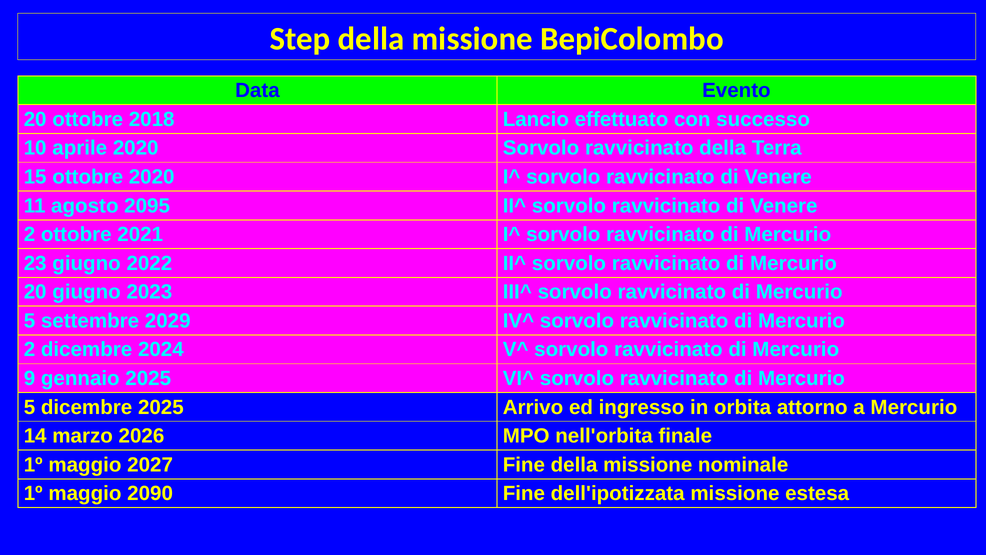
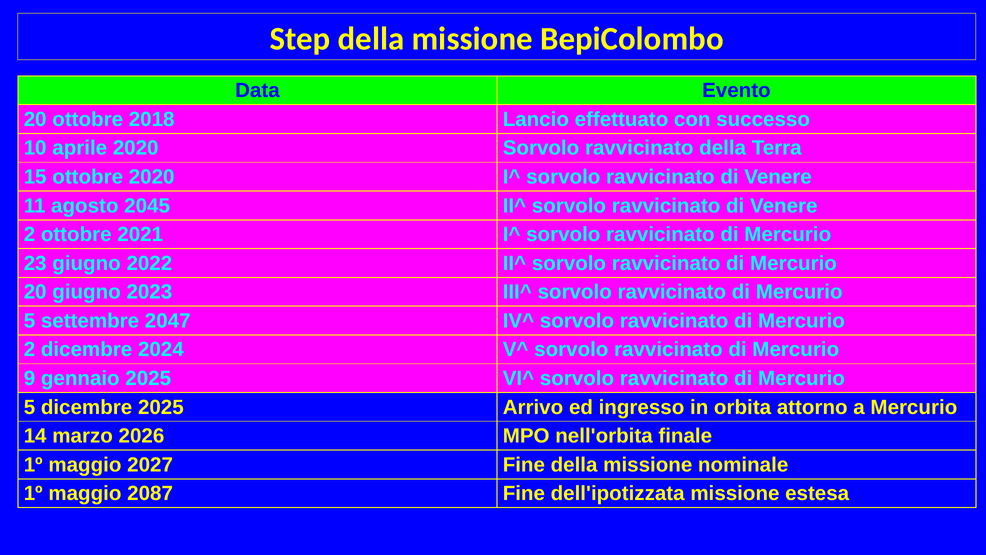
2095: 2095 -> 2045
2029: 2029 -> 2047
2090: 2090 -> 2087
